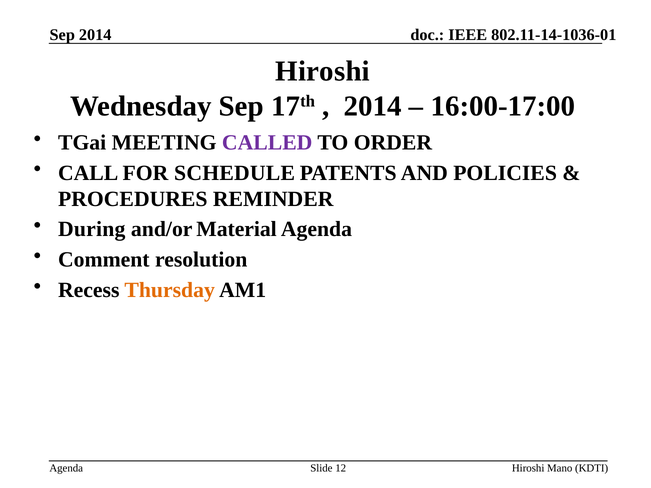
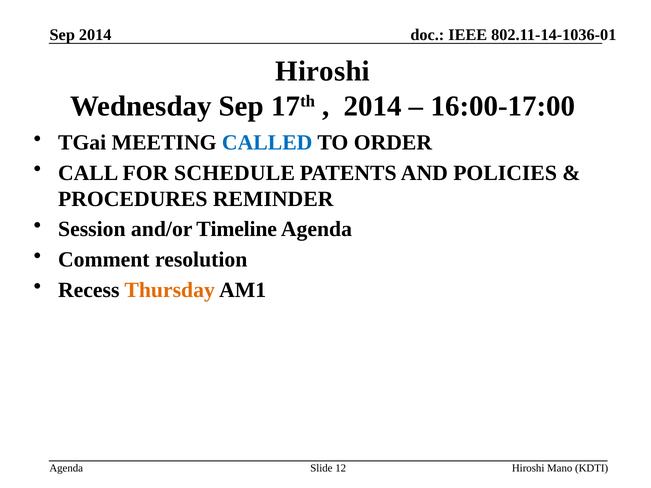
CALLED colour: purple -> blue
During: During -> Session
Material: Material -> Timeline
